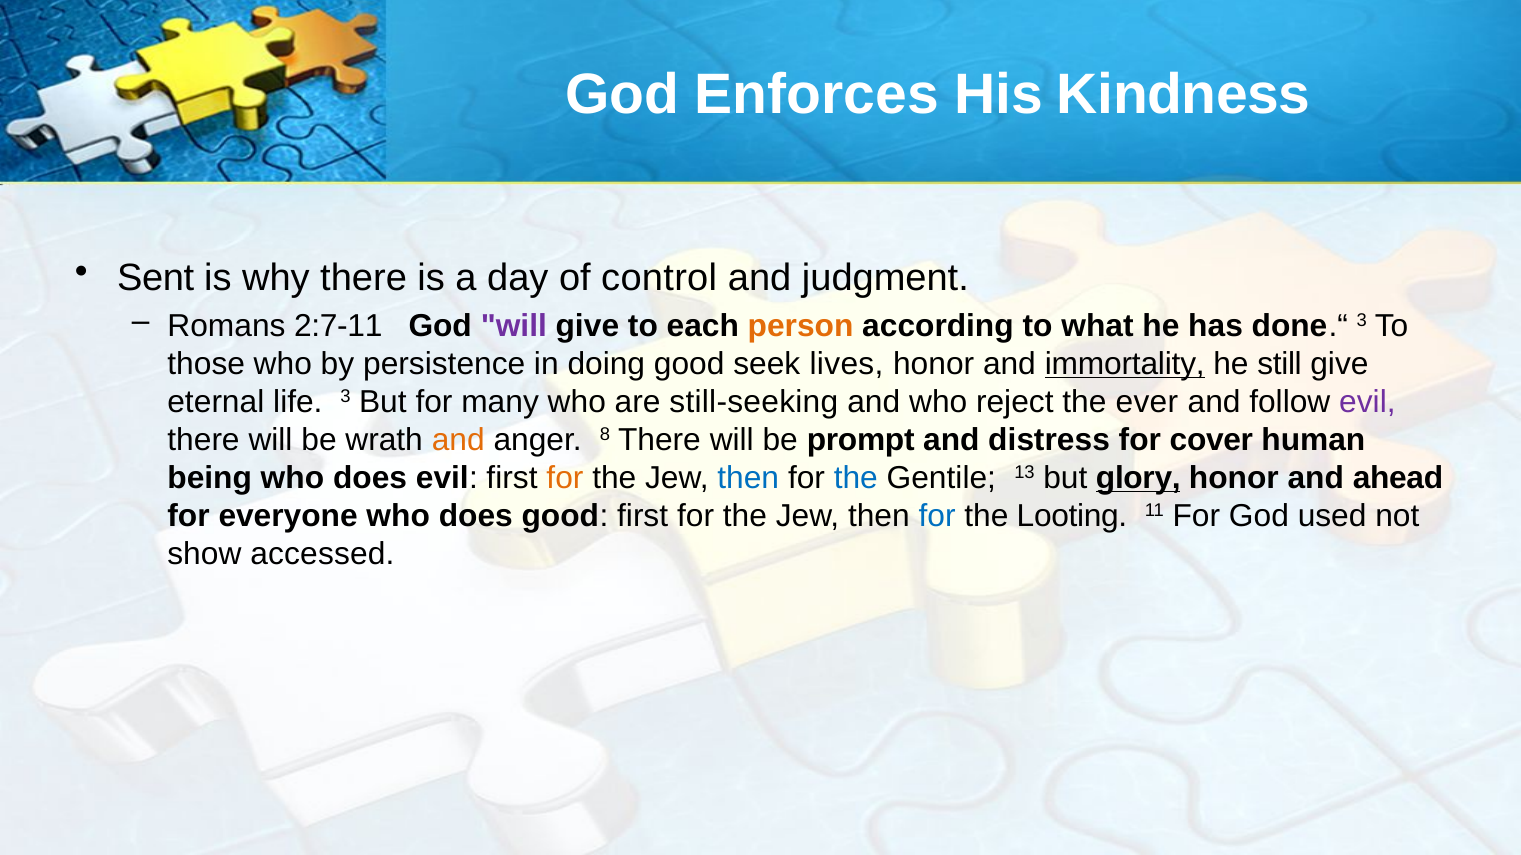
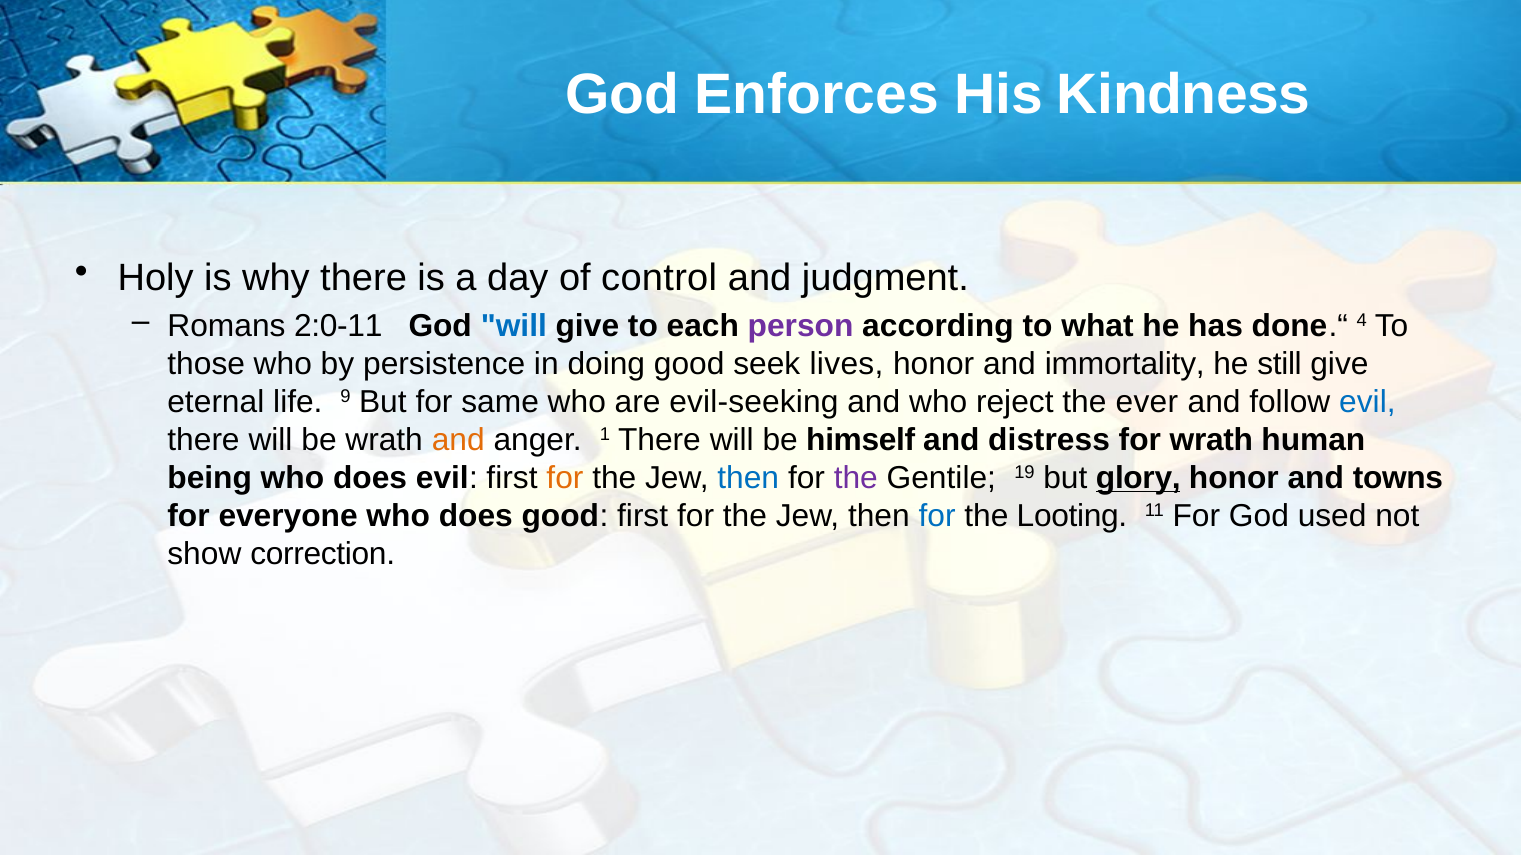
Sent: Sent -> Holy
2:7-11: 2:7-11 -> 2:0-11
will at (514, 326) colour: purple -> blue
person colour: orange -> purple
done.“ 3: 3 -> 4
immortality underline: present -> none
life 3: 3 -> 9
many: many -> same
still-seeking: still-seeking -> evil-seeking
evil at (1367, 402) colour: purple -> blue
8: 8 -> 1
prompt: prompt -> himself
for cover: cover -> wrath
the at (856, 478) colour: blue -> purple
13: 13 -> 19
ahead: ahead -> towns
accessed: accessed -> correction
